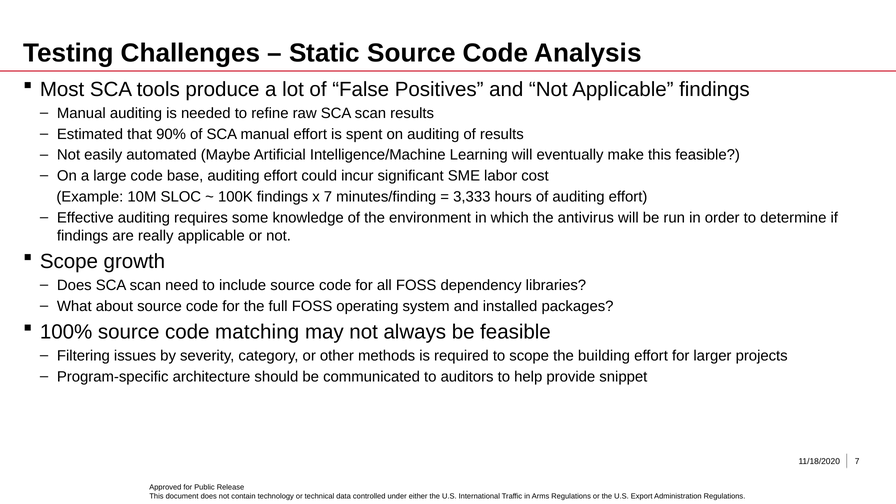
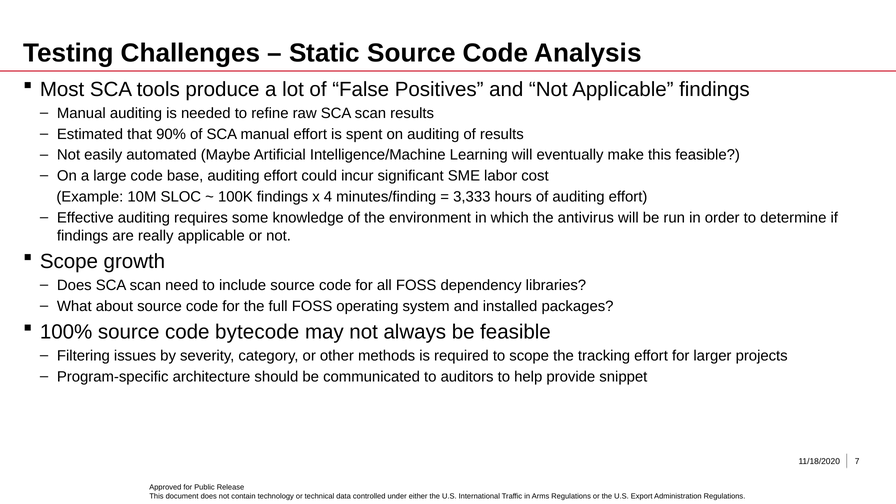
x 7: 7 -> 4
matching: matching -> bytecode
building: building -> tracking
